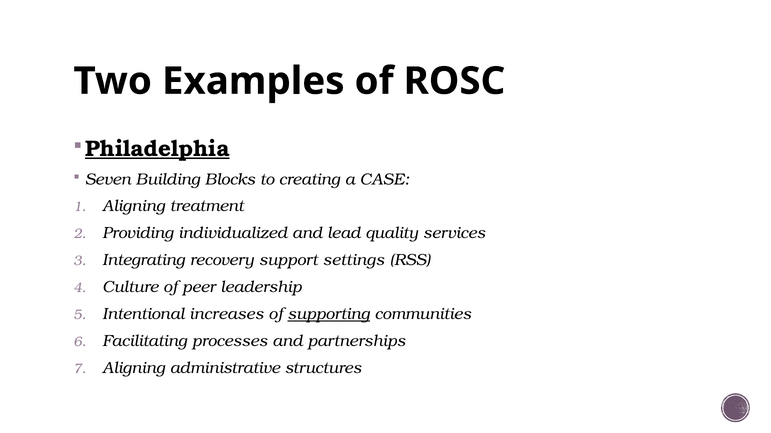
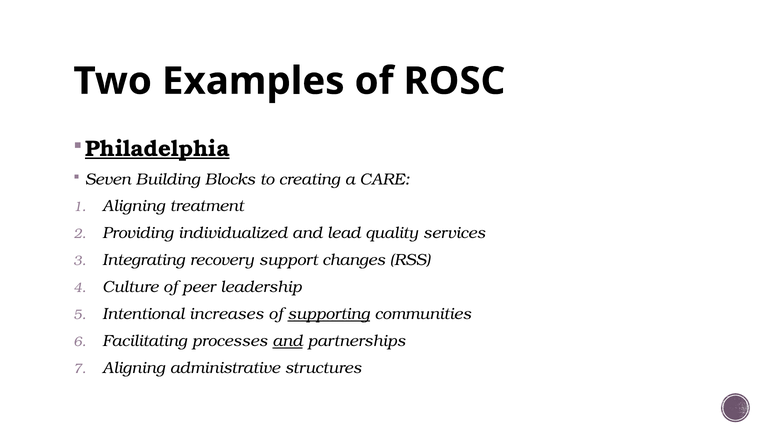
CASE: CASE -> CARE
settings: settings -> changes
and at (288, 341) underline: none -> present
